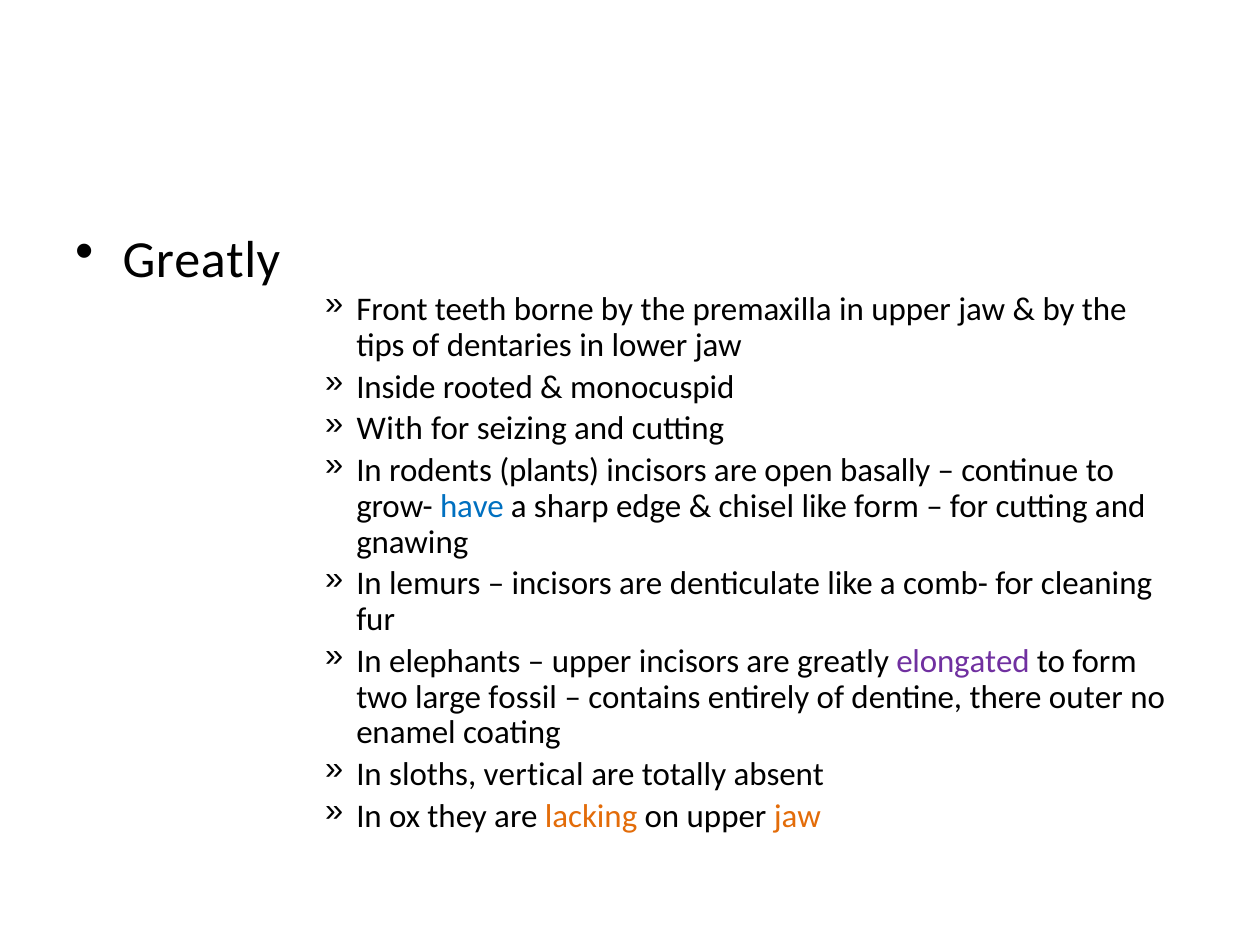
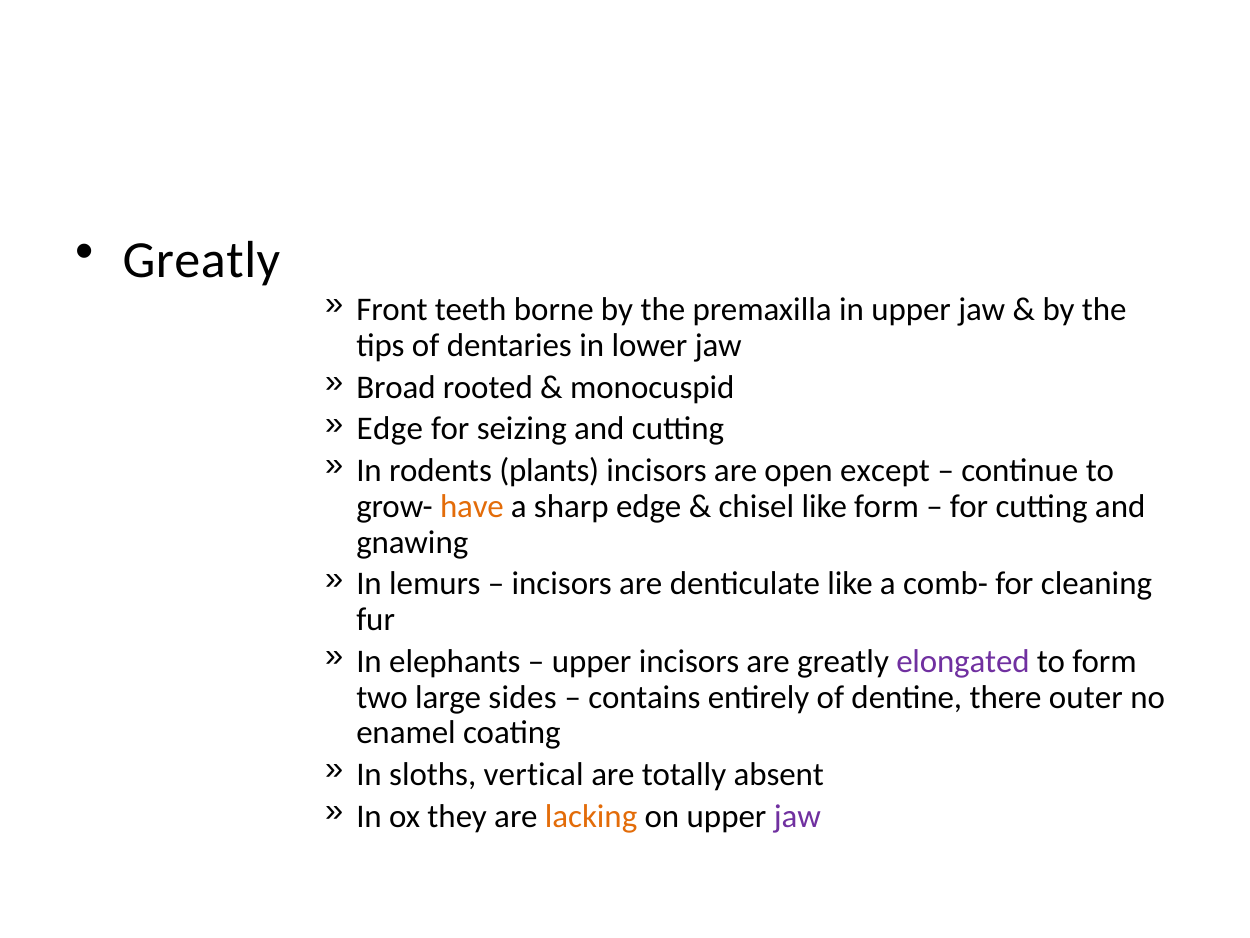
Inside: Inside -> Broad
With at (390, 429): With -> Edge
basally: basally -> except
have colour: blue -> orange
fossil: fossil -> sides
jaw at (797, 816) colour: orange -> purple
